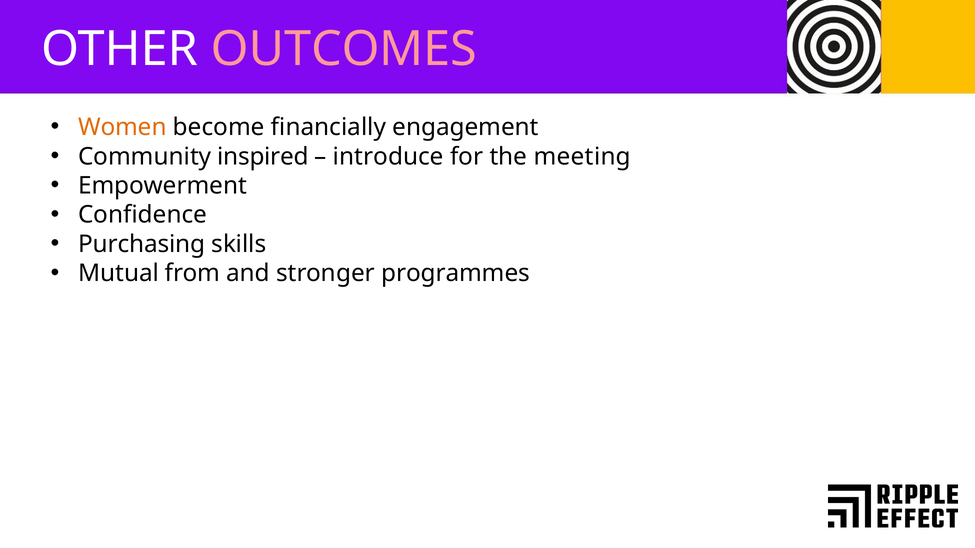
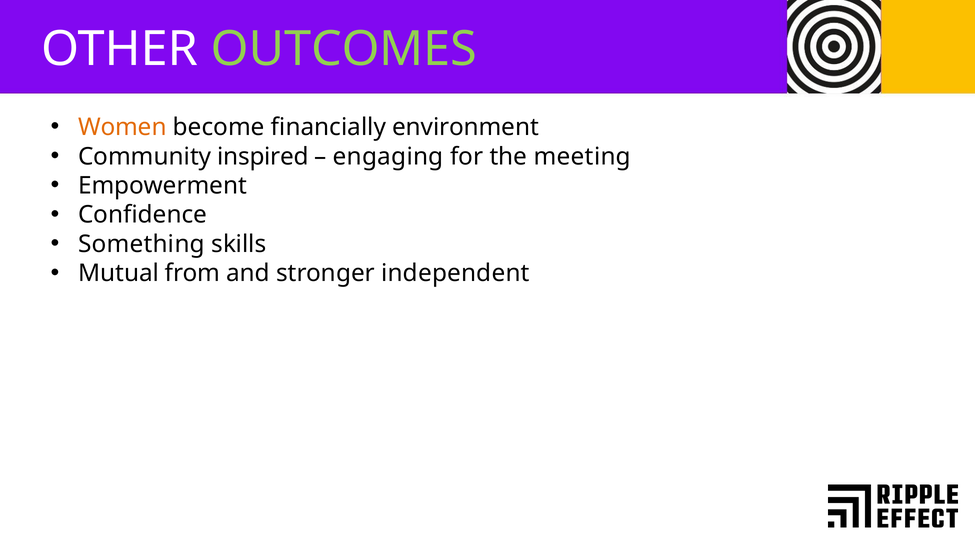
OUTCOMES colour: pink -> light green
engagement: engagement -> environment
introduce: introduce -> engaging
Purchasing: Purchasing -> Something
programmes: programmes -> independent
